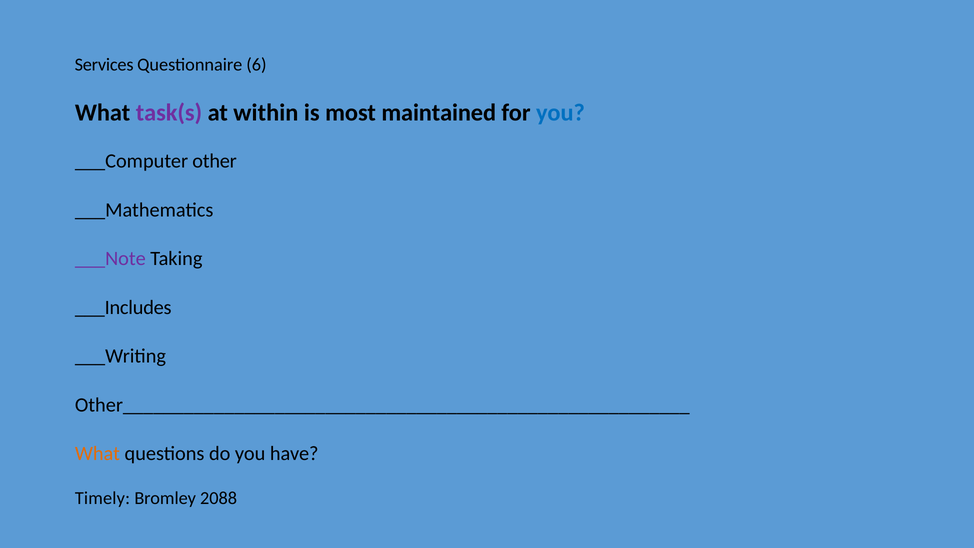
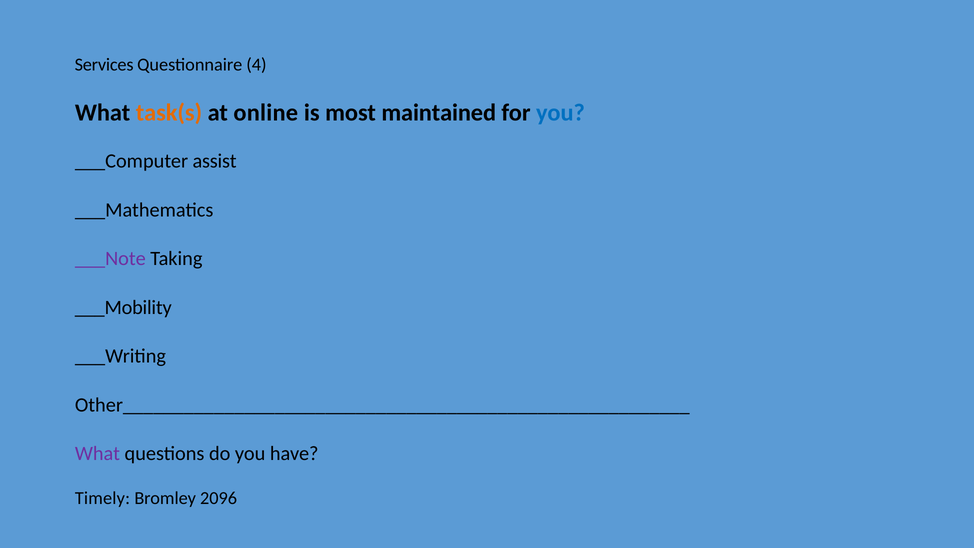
6: 6 -> 4
task(s colour: purple -> orange
within: within -> online
other: other -> assist
___Includes: ___Includes -> ___Mobility
What at (97, 453) colour: orange -> purple
2088: 2088 -> 2096
